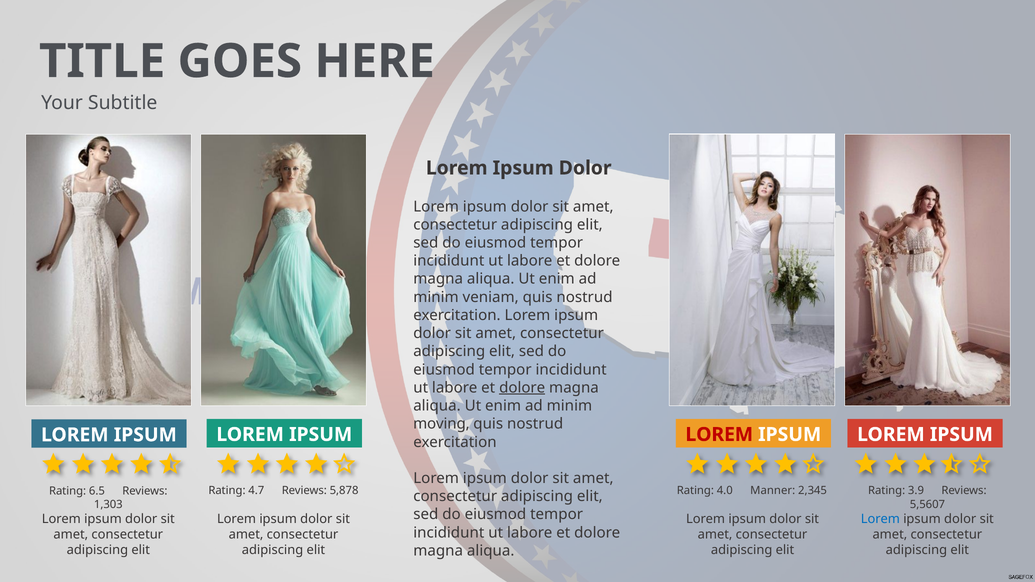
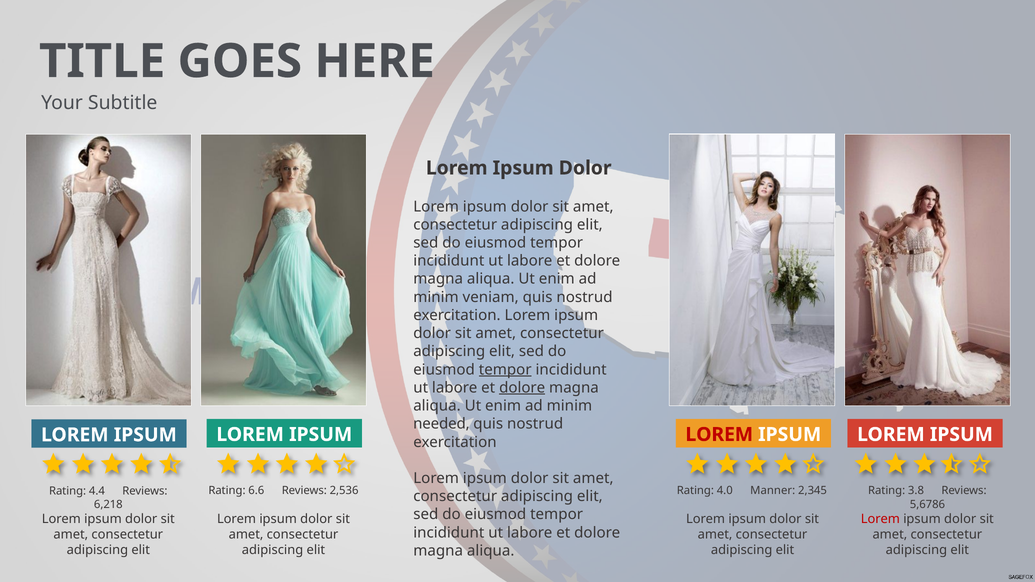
tempor at (505, 370) underline: none -> present
moving: moving -> needed
4.7: 4.7 -> 6.6
5,878: 5,878 -> 2,536
3.9: 3.9 -> 3.8
6.5: 6.5 -> 4.4
5,5607: 5,5607 -> 5,6786
1,303: 1,303 -> 6,218
Lorem at (880, 519) colour: blue -> red
